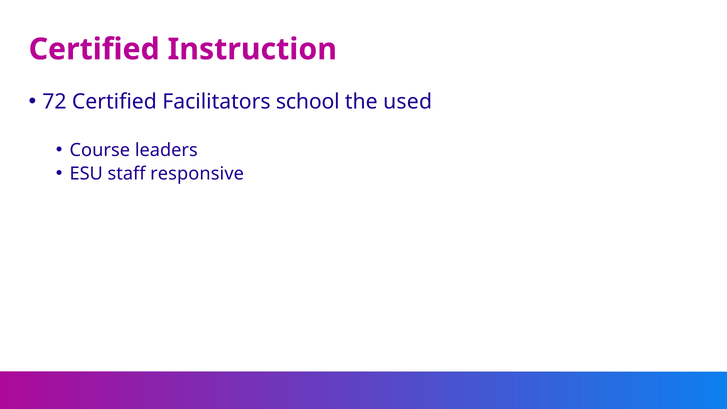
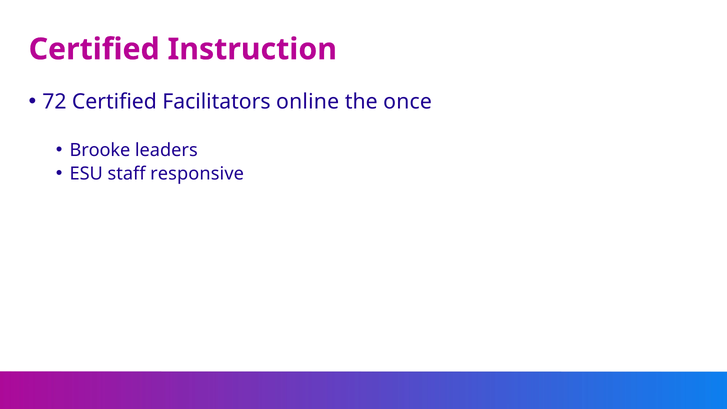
school: school -> online
used: used -> once
Course: Course -> Brooke
